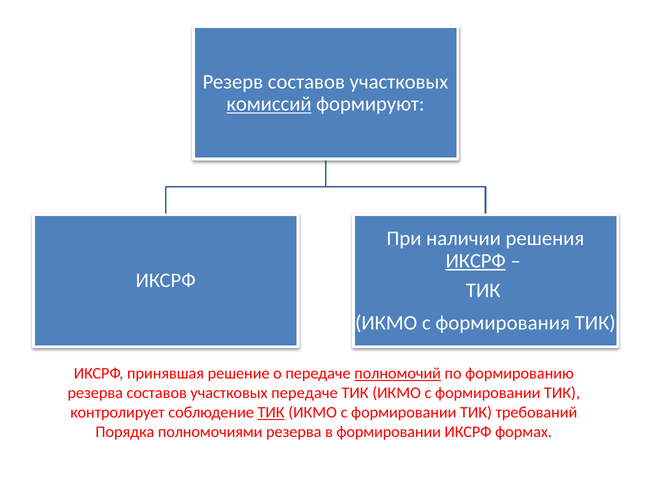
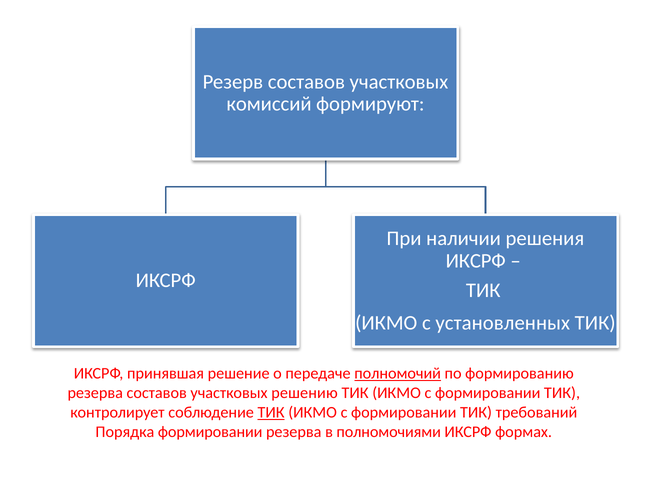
комиссий underline: present -> none
ИКСРФ at (476, 261) underline: present -> none
формирования: формирования -> установленных
участковых передаче: передаче -> решению
Порядка полномочиями: полномочиями -> формировании
в формировании: формировании -> полномочиями
